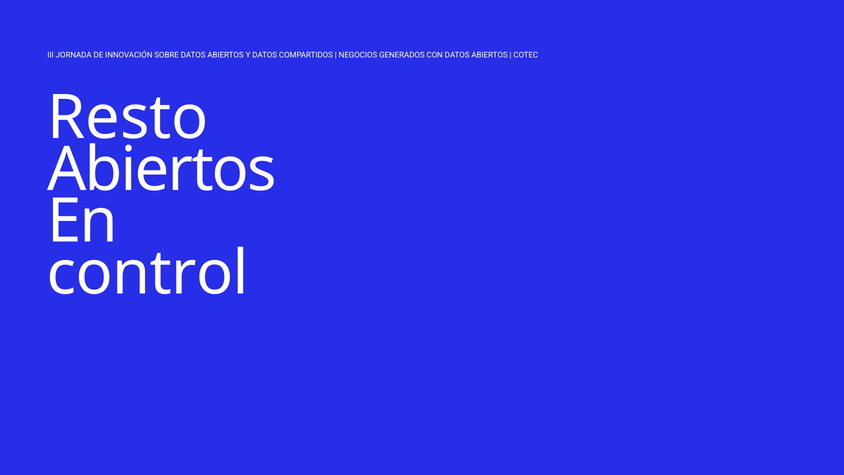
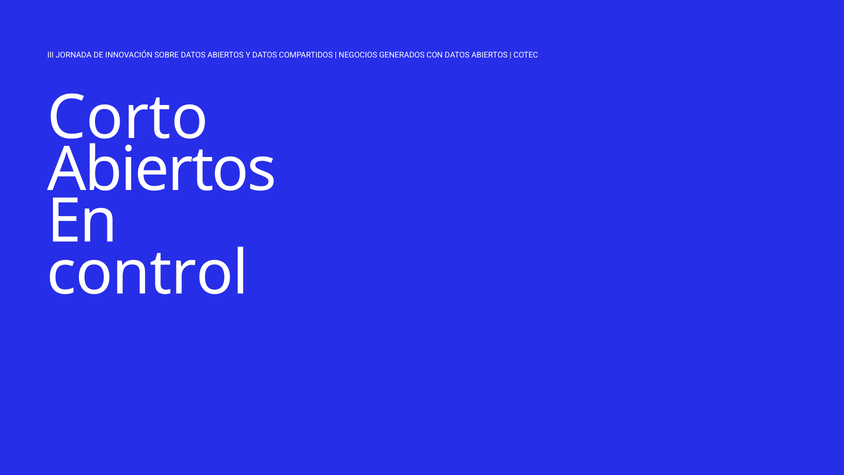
Resto: Resto -> Corto
